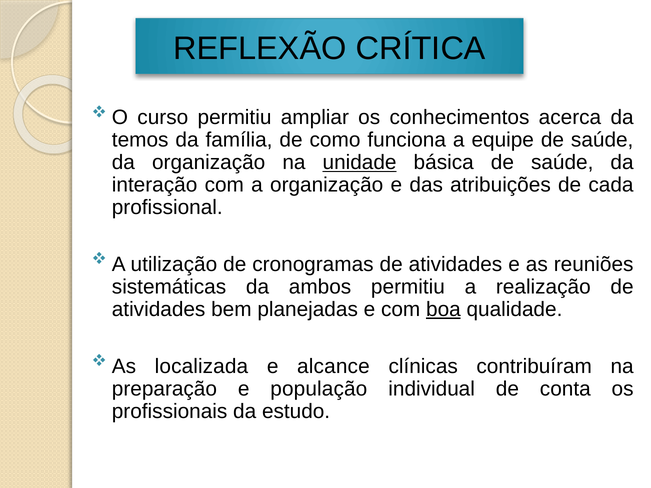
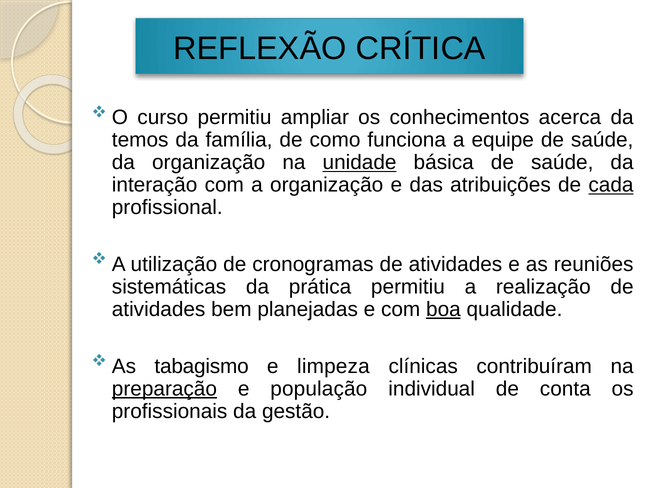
cada underline: none -> present
ambos: ambos -> prática
localizada: localizada -> tabagismo
alcance: alcance -> limpeza
preparação underline: none -> present
estudo: estudo -> gestão
